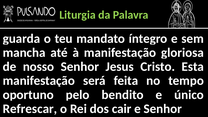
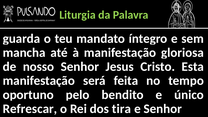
cair: cair -> tira
